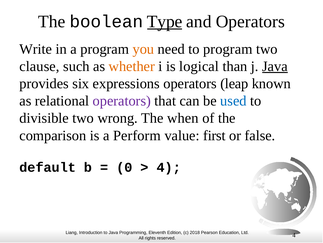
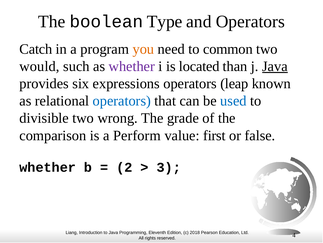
Type underline: present -> none
Write: Write -> Catch
to program: program -> common
clause: clause -> would
whether at (132, 66) colour: orange -> purple
logical: logical -> located
operators at (122, 101) colour: purple -> blue
when: when -> grade
default at (48, 167): default -> whether
0: 0 -> 2
4 at (169, 167): 4 -> 3
